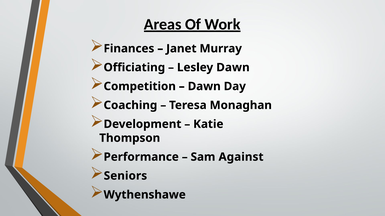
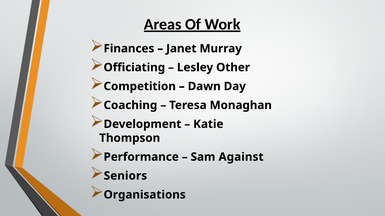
Lesley Dawn: Dawn -> Other
Wythenshawe: Wythenshawe -> Organisations
